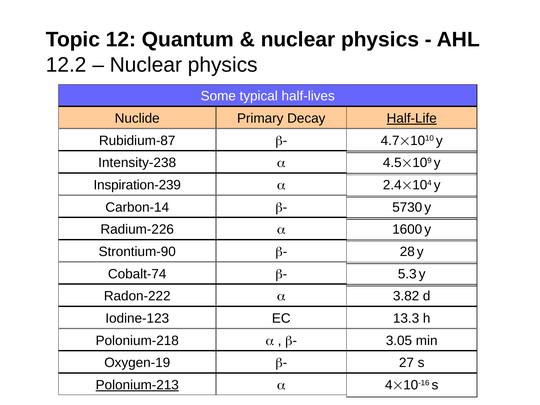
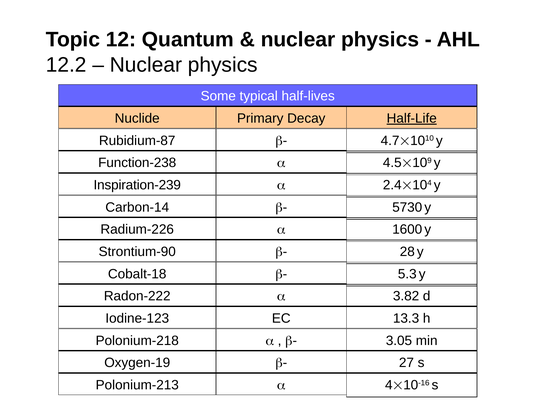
Intensity-238: Intensity-238 -> Function-238
Cobalt-74: Cobalt-74 -> Cobalt-18
Polonium-213 underline: present -> none
